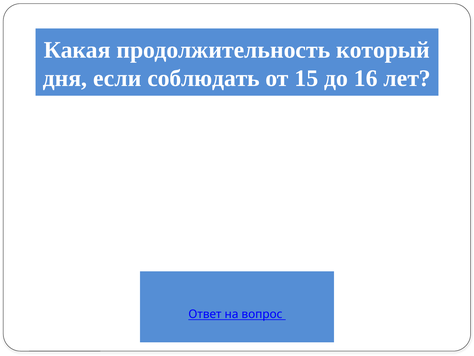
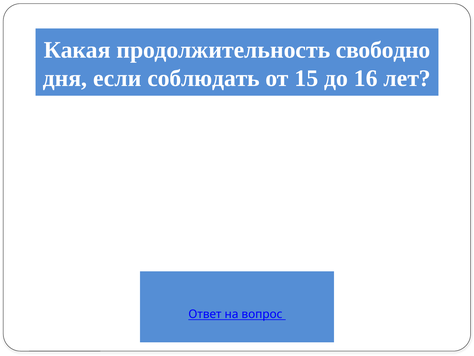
который: который -> свободно
